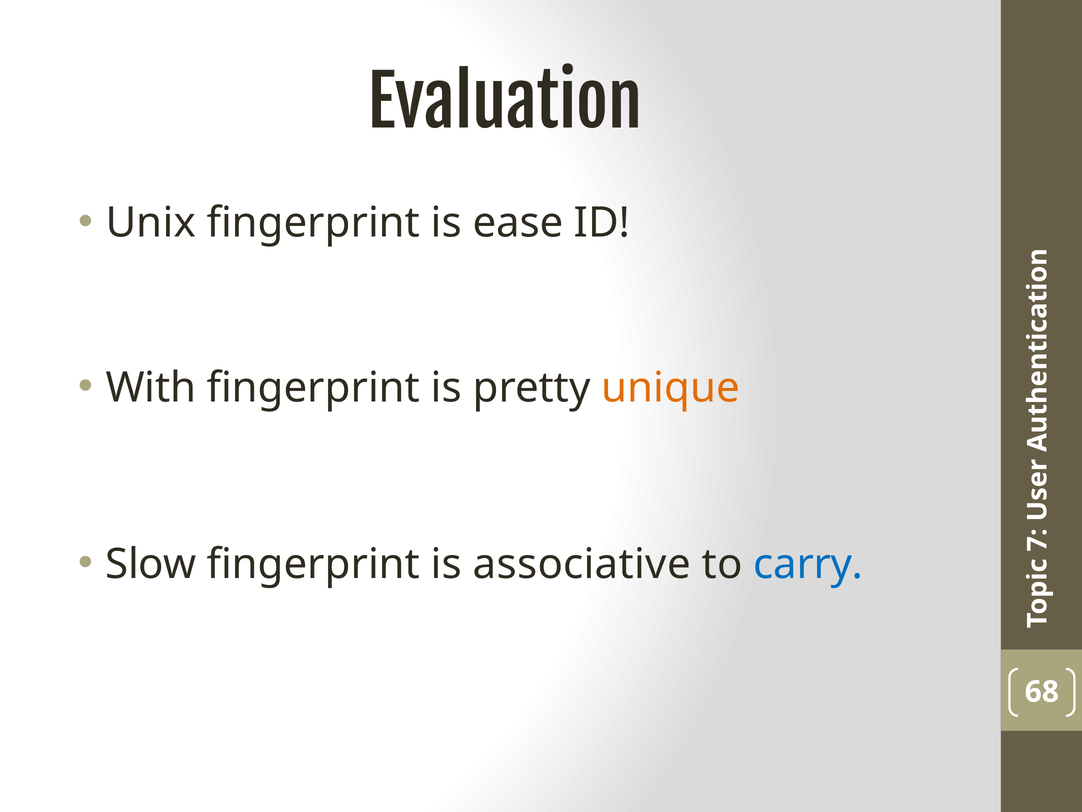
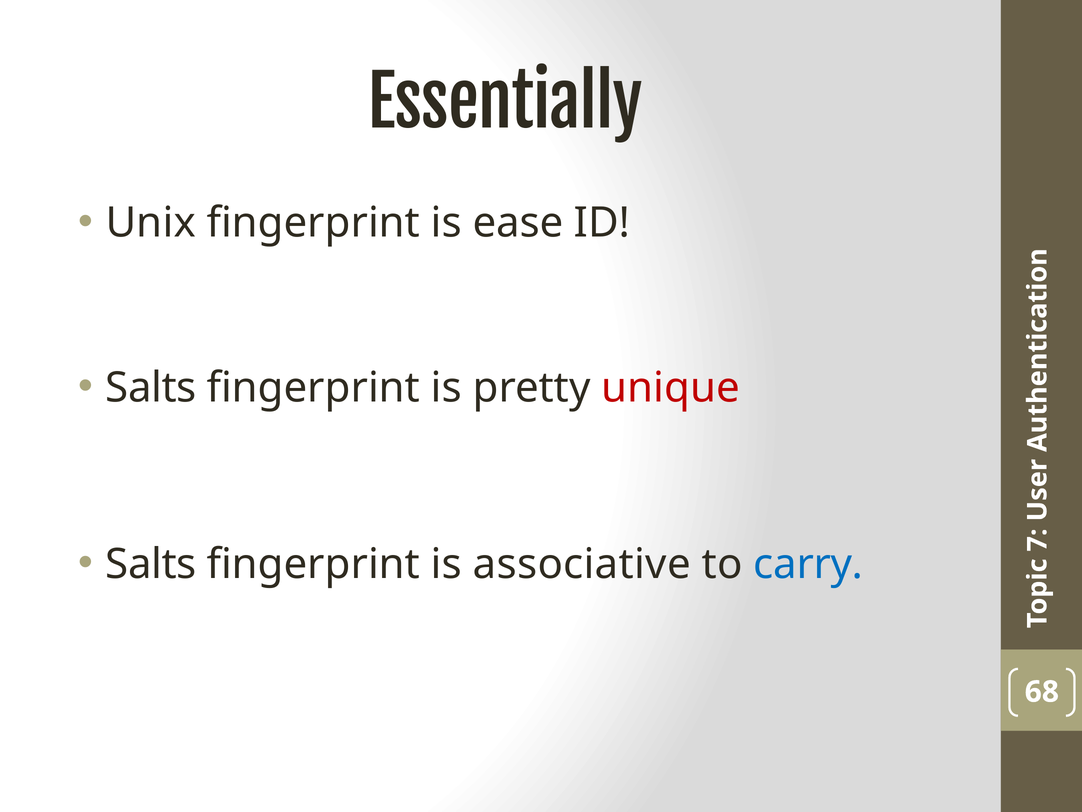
Evaluation: Evaluation -> Essentially
With at (151, 388): With -> Salts
unique colour: orange -> red
Slow at (151, 564): Slow -> Salts
